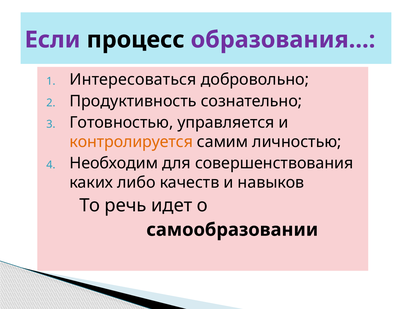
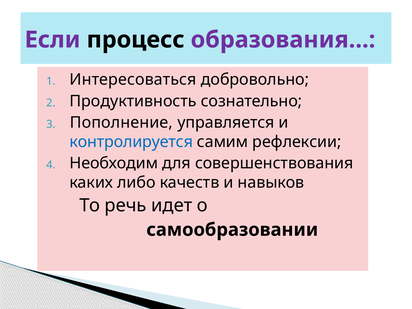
Готовностью: Готовностью -> Пополнение
контролируется colour: orange -> blue
личностью: личностью -> рефлексии
